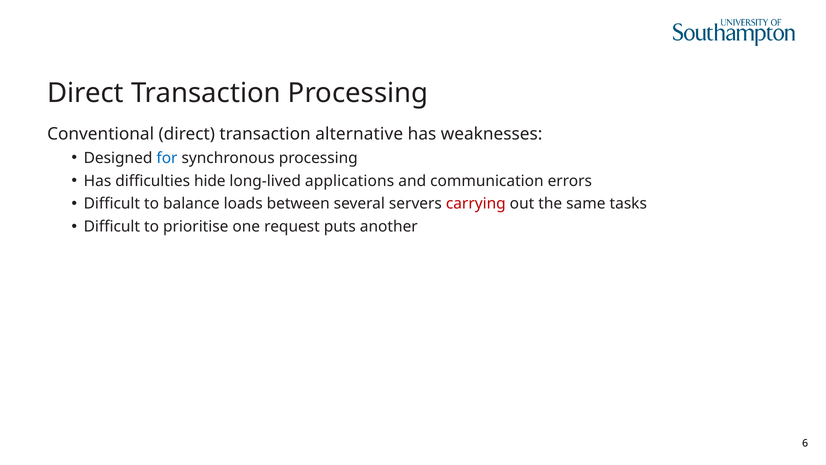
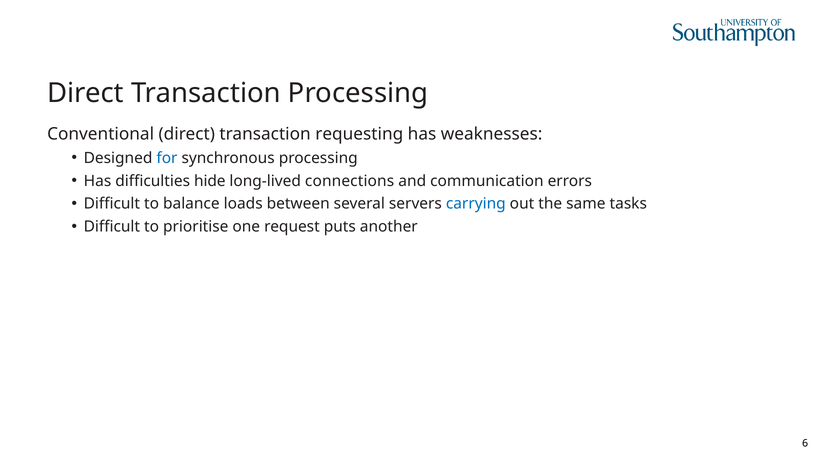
alternative: alternative -> requesting
applications: applications -> connections
carrying colour: red -> blue
